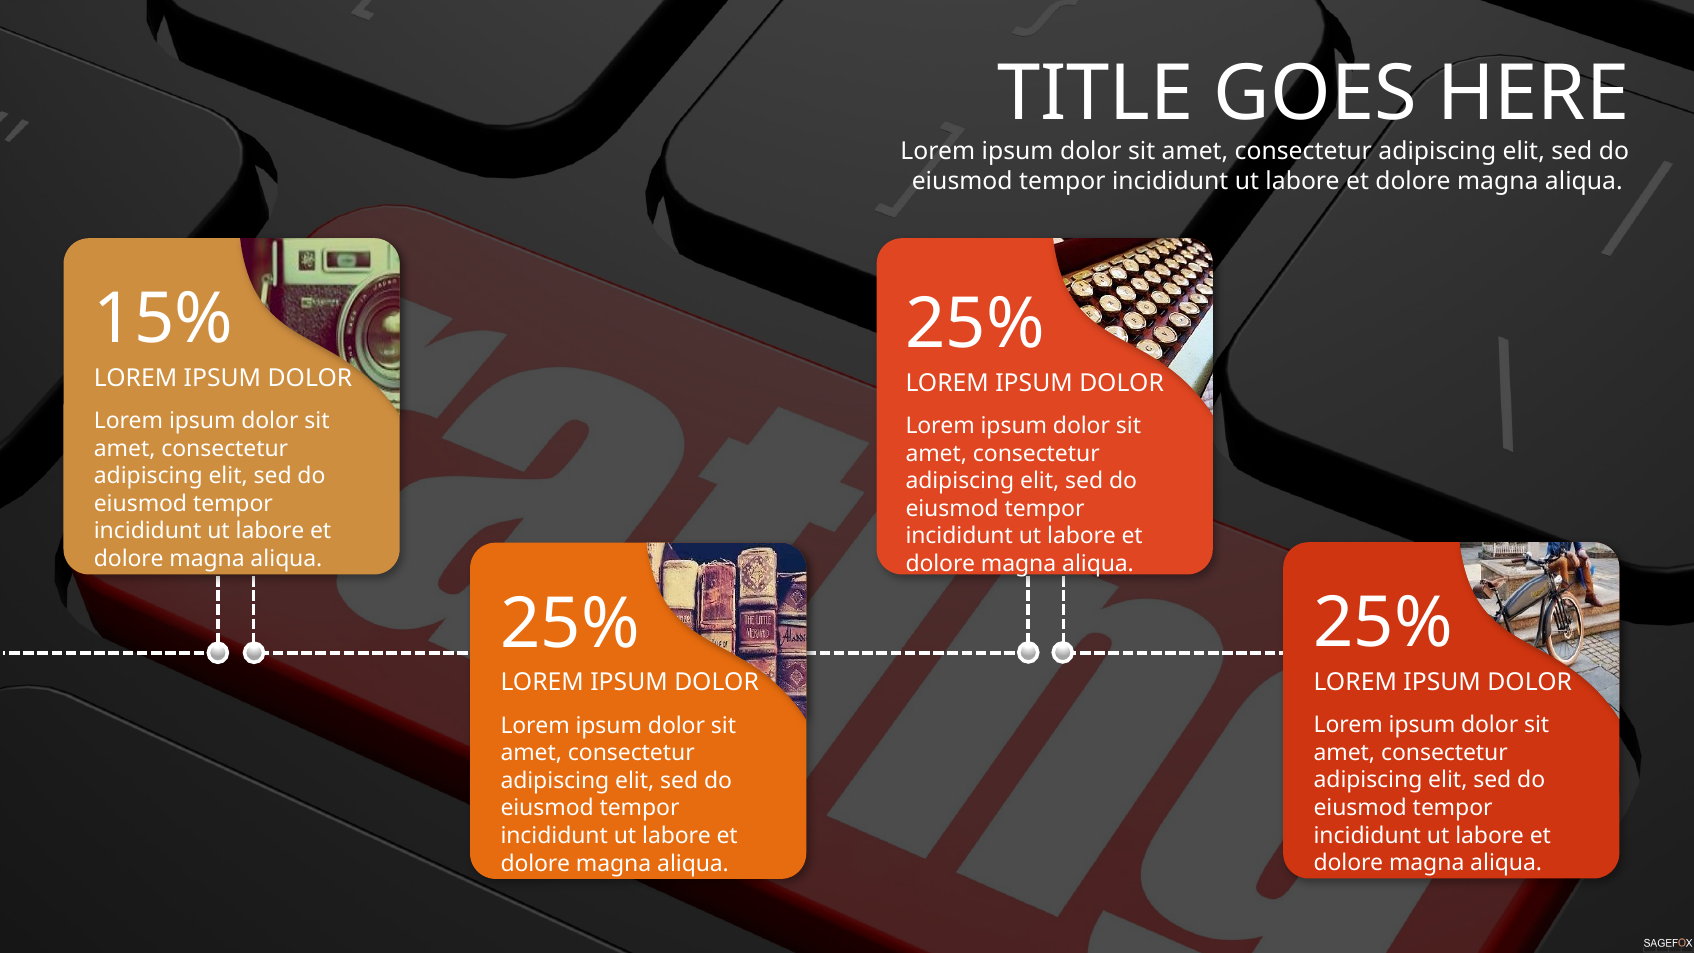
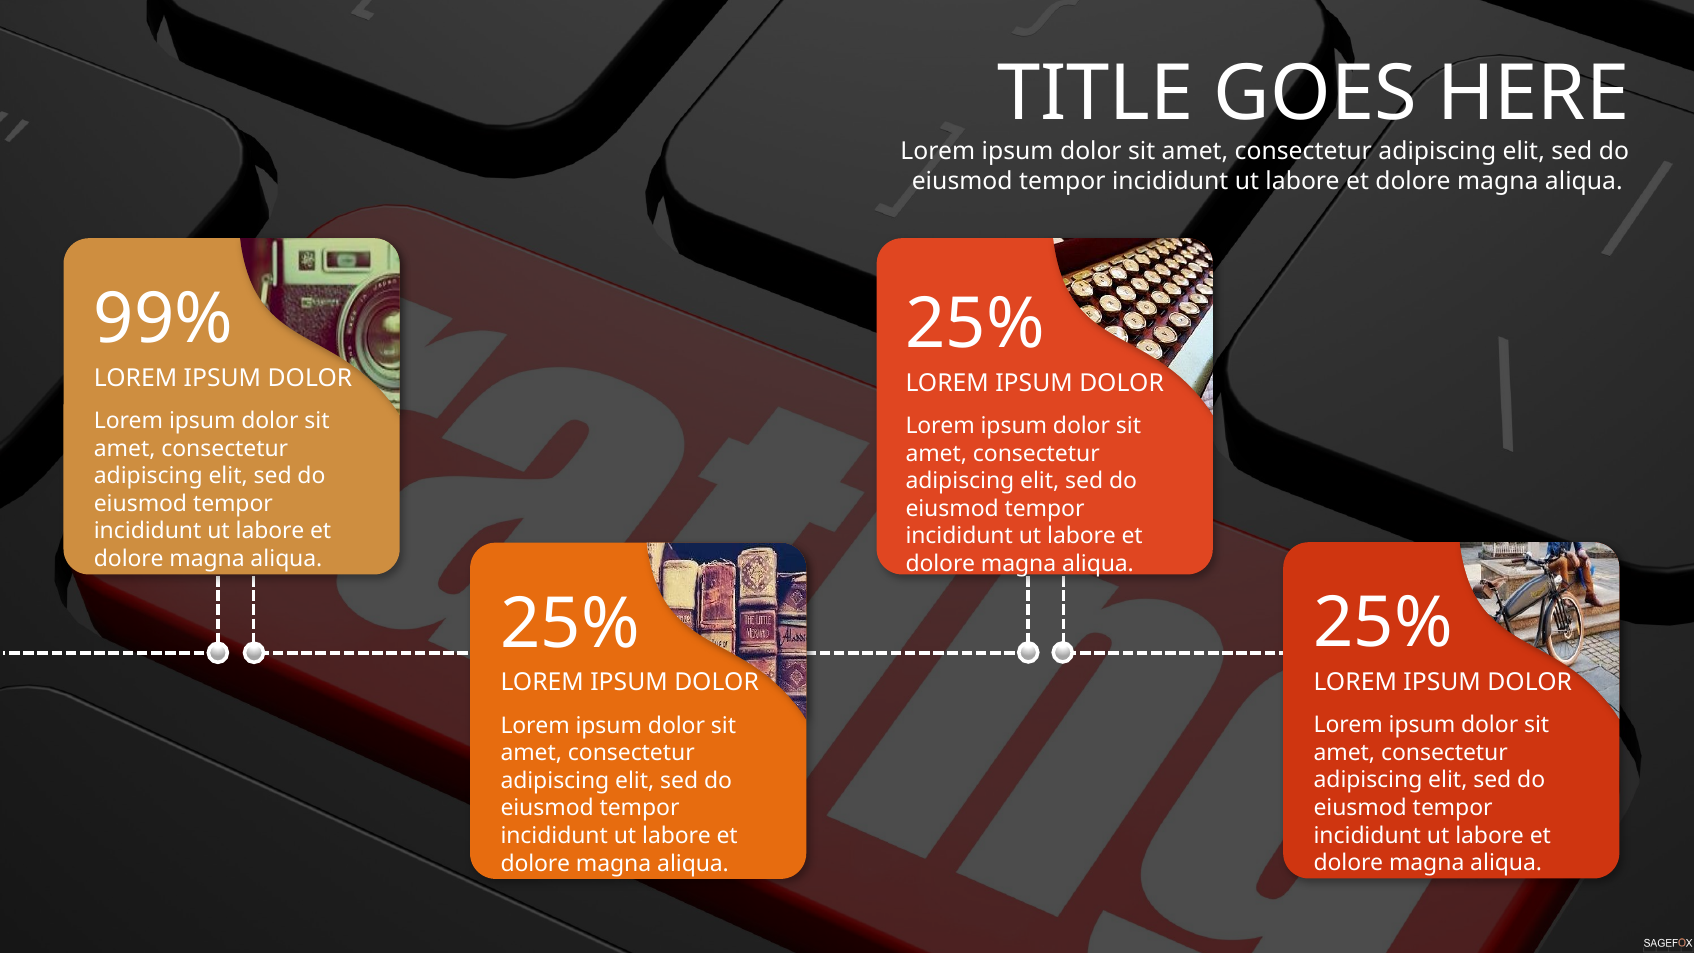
15%: 15% -> 99%
